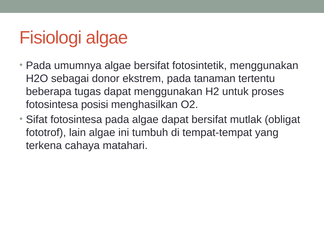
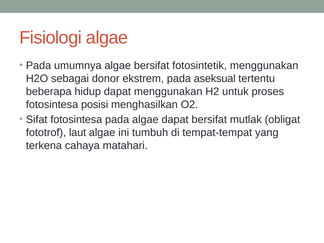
tanaman: tanaman -> aseksual
tugas: tugas -> hidup
lain: lain -> laut
